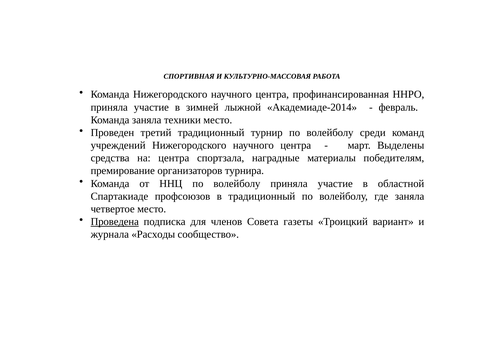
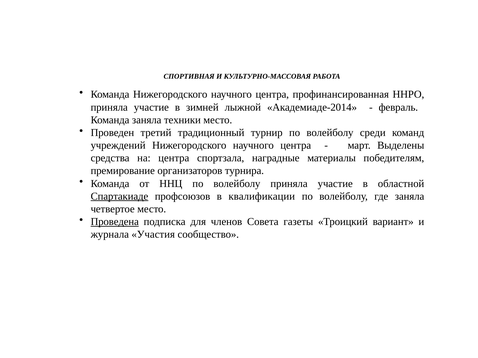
Спартакиаде underline: none -> present
в традиционный: традиционный -> квалификации
Расходы: Расходы -> Участия
